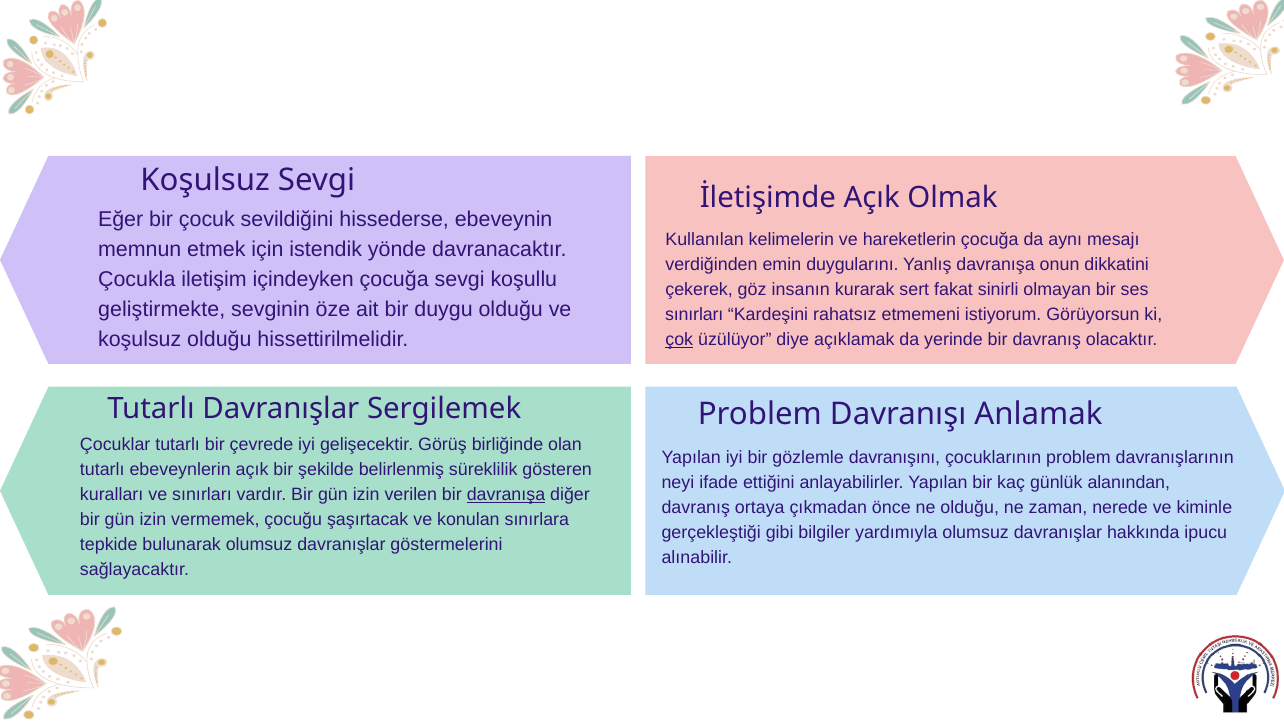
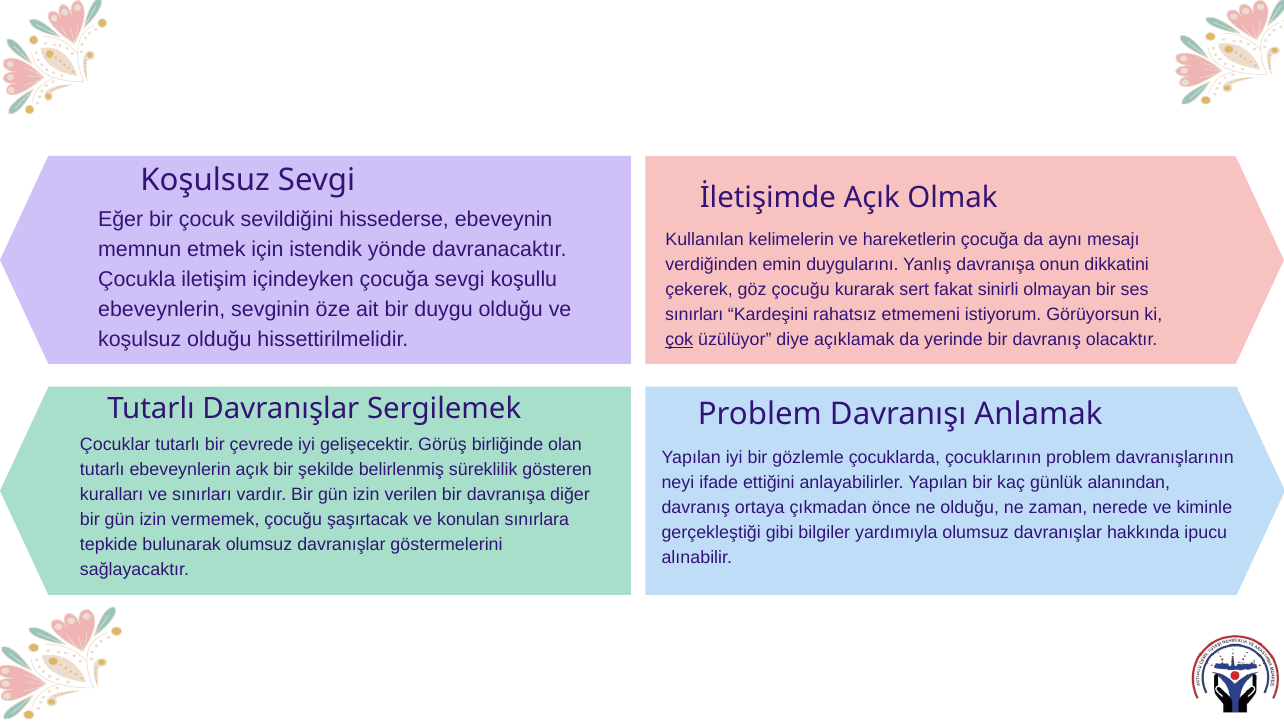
göz insanın: insanın -> çocuğu
geliştirmekte at (162, 310): geliştirmekte -> ebeveynlerin
davranışını: davranışını -> çocuklarda
davranışa at (506, 495) underline: present -> none
